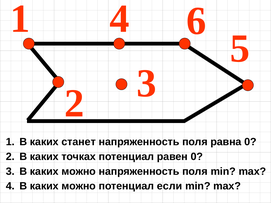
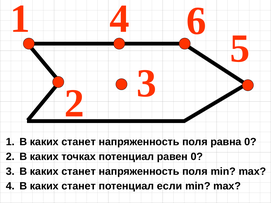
3 В каких можно: можно -> станет
4 В каких можно: можно -> станет
